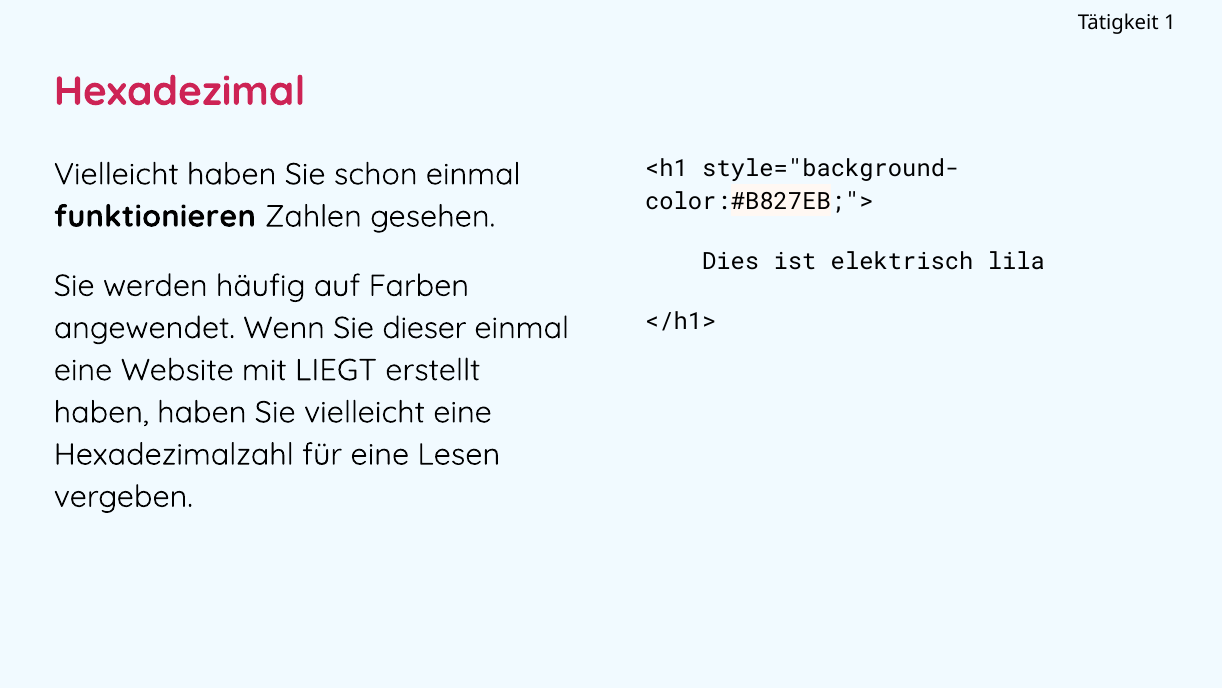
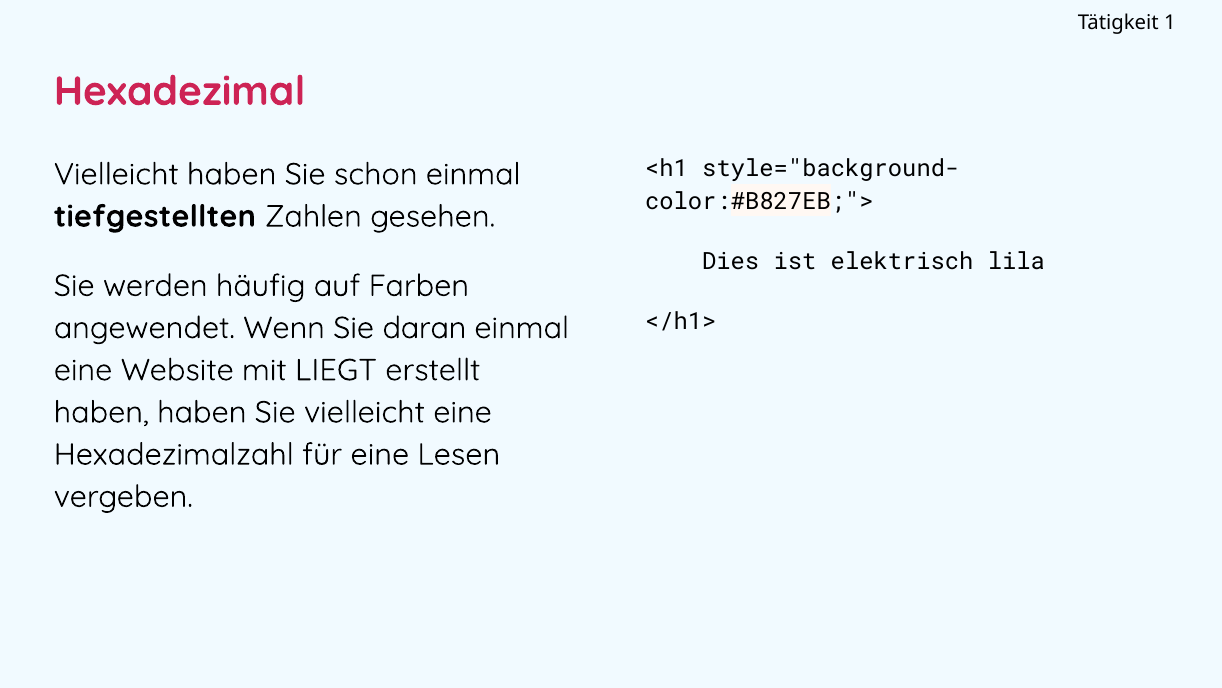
funktionieren: funktionieren -> tiefgestellten
dieser: dieser -> daran
